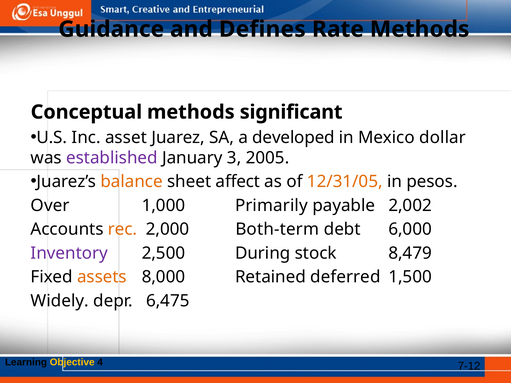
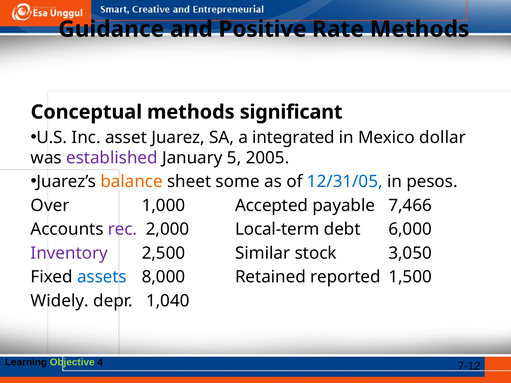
Defines: Defines -> Positive
developed: developed -> integrated
3: 3 -> 5
affect: affect -> some
12/31/05 colour: orange -> blue
Primarily: Primarily -> Accepted
2,002: 2,002 -> 7,466
rec colour: orange -> purple
Both-term: Both-term -> Local-term
During: During -> Similar
8,479: 8,479 -> 3,050
assets colour: orange -> blue
deferred: deferred -> reported
6,475: 6,475 -> 1,040
Objective colour: yellow -> light green
